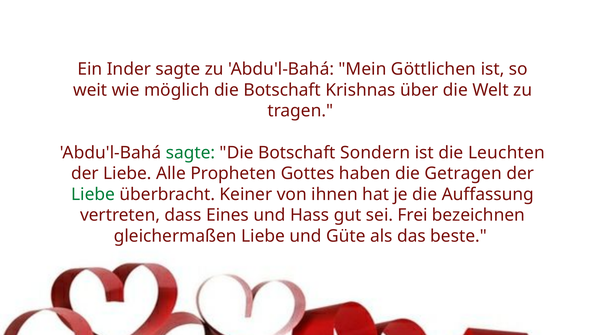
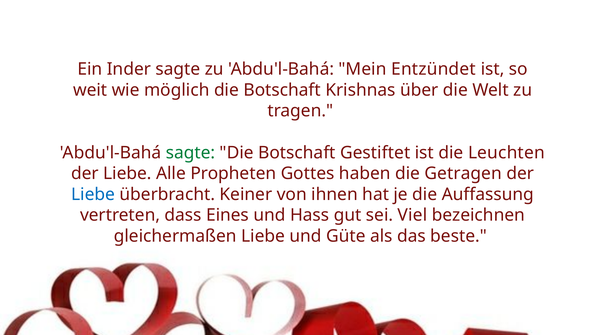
Göttlichen: Göttlichen -> Entzündet
Sondern: Sondern -> Gestiftet
Liebe at (93, 194) colour: green -> blue
Frei: Frei -> Viel
